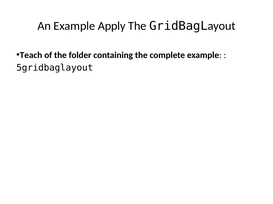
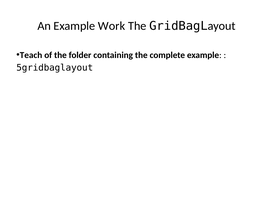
Apply: Apply -> Work
